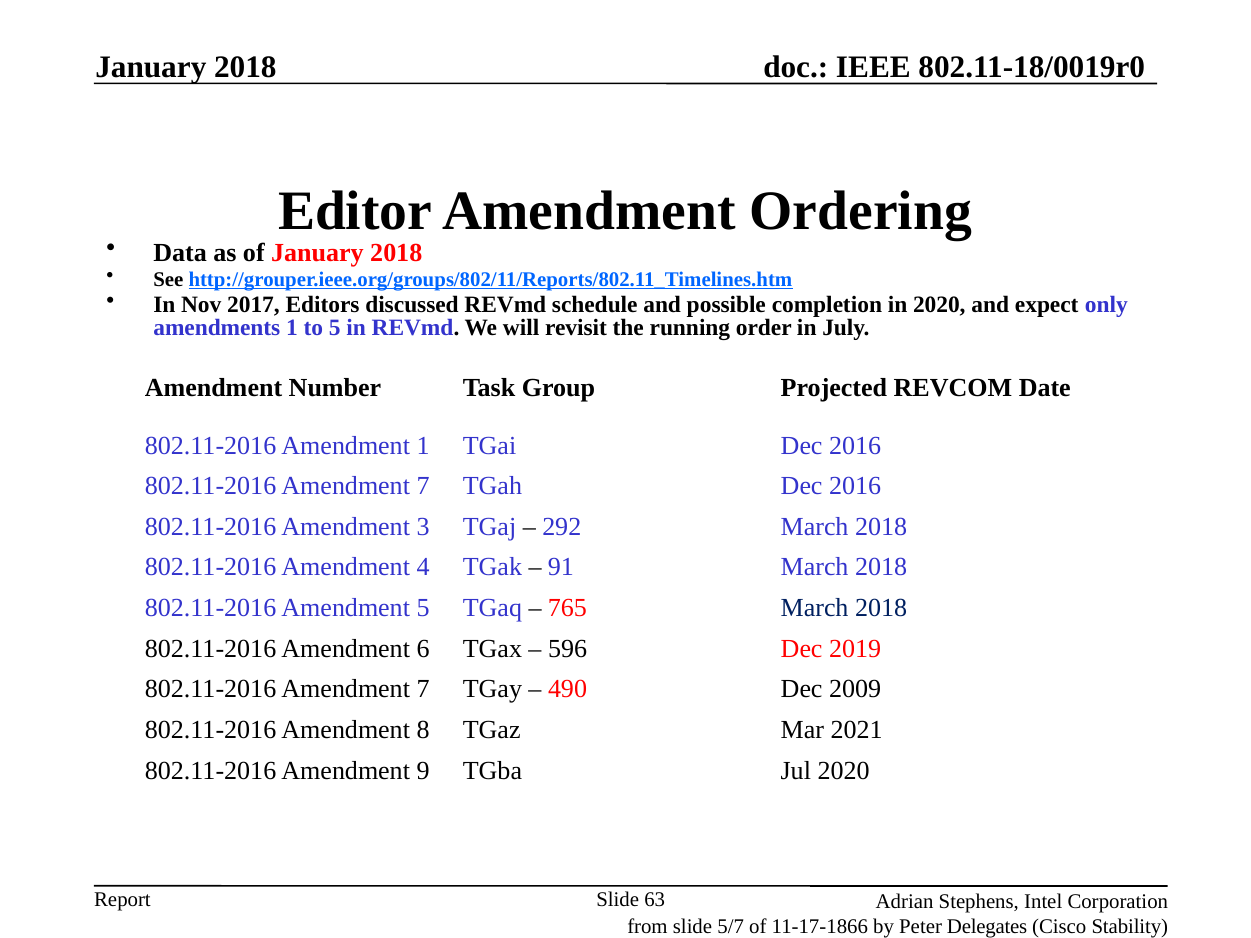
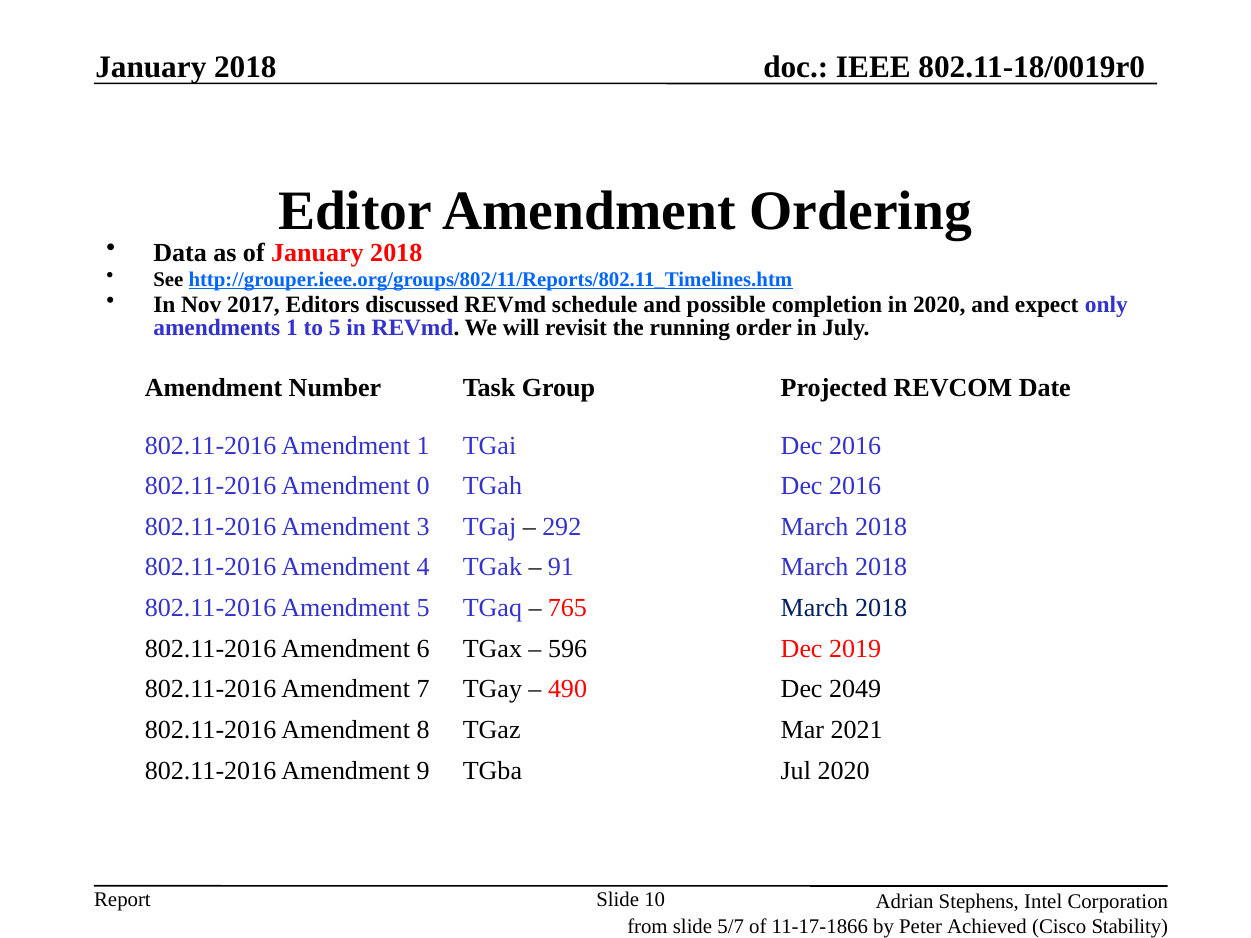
7 at (423, 486): 7 -> 0
2009: 2009 -> 2049
63: 63 -> 10
Delegates: Delegates -> Achieved
